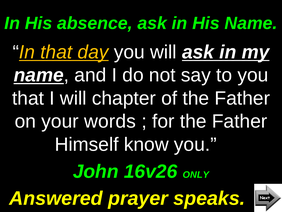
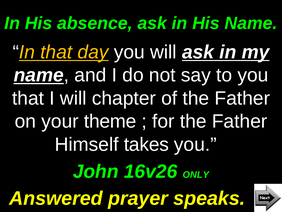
words: words -> theme
know: know -> takes
